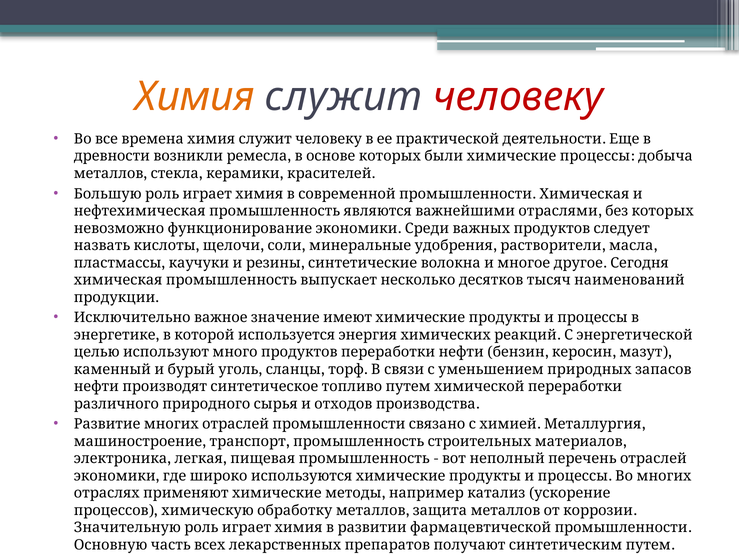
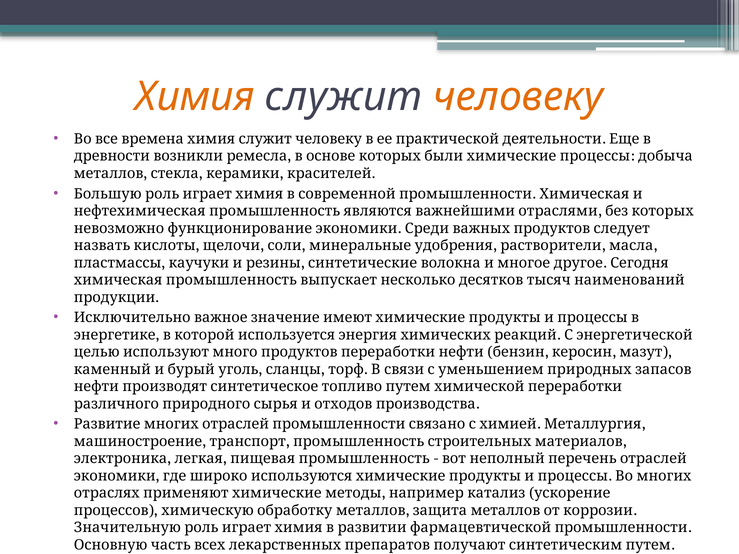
человеку colour: red -> orange
